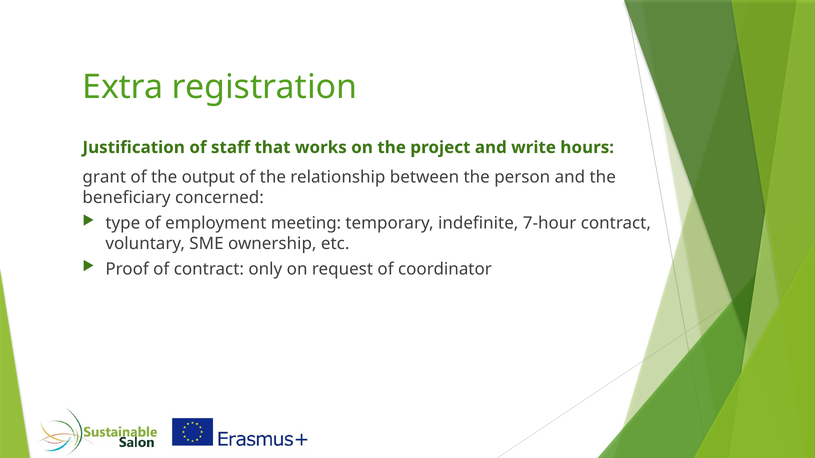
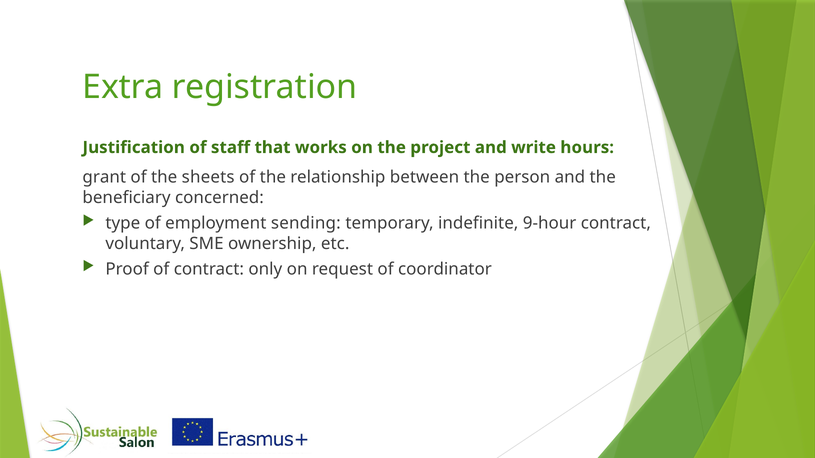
output: output -> sheets
meeting: meeting -> sending
7-hour: 7-hour -> 9-hour
